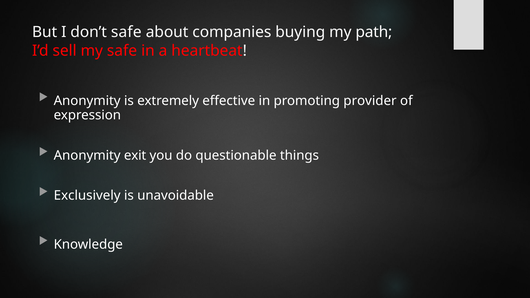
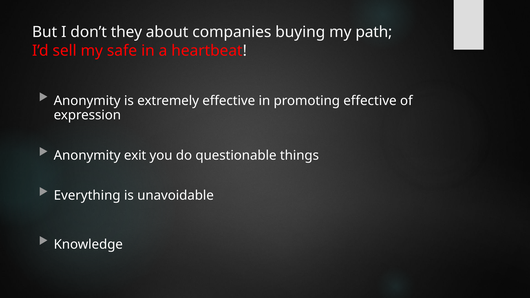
don’t safe: safe -> they
promoting provider: provider -> effective
Exclusively: Exclusively -> Everything
